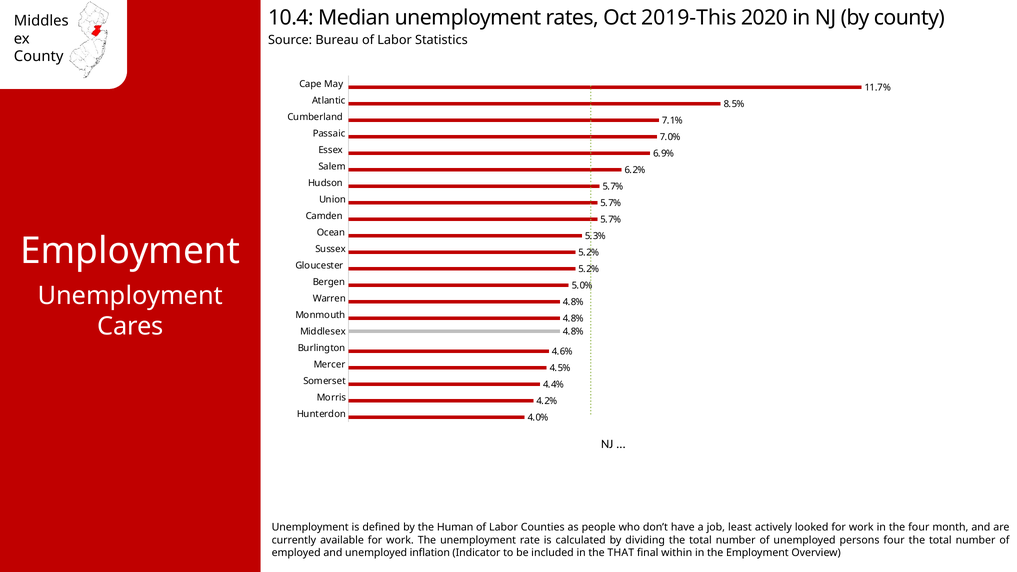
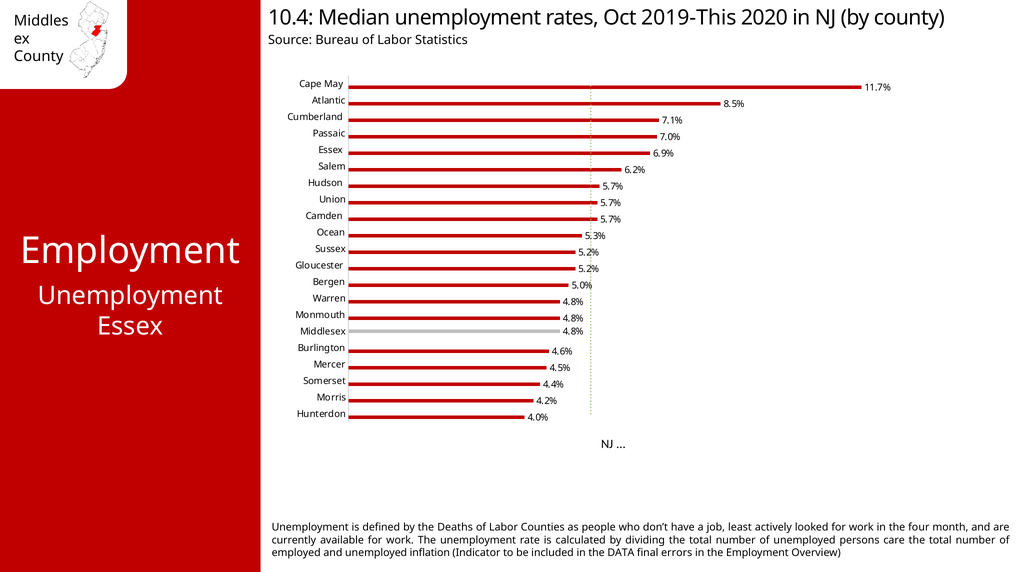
Cares at (130, 326): Cares -> Essex
Human: Human -> Deaths
persons four: four -> care
THAT: THAT -> DATA
within: within -> errors
